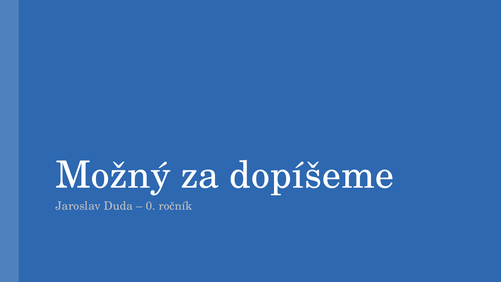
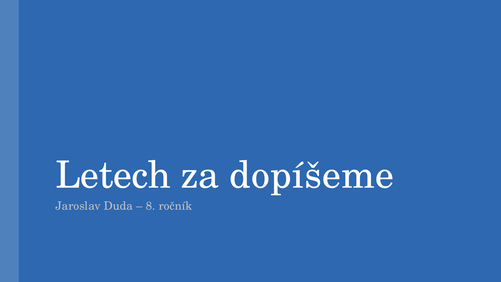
Možný: Možný -> Letech
0: 0 -> 8
